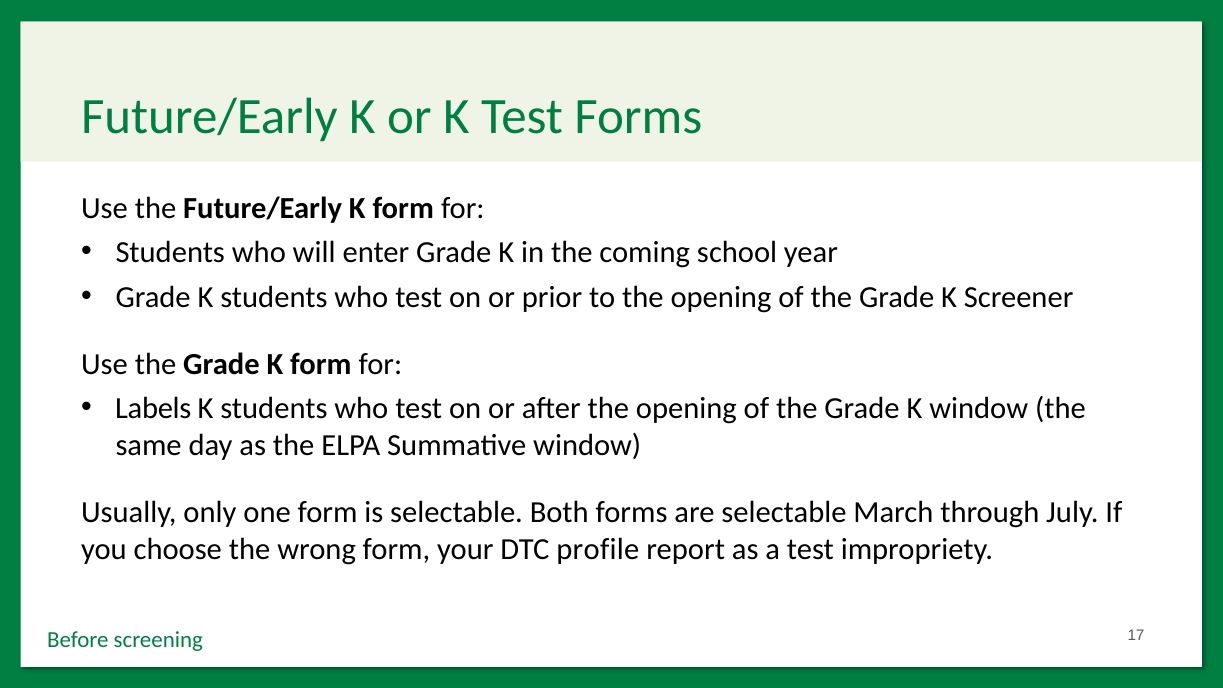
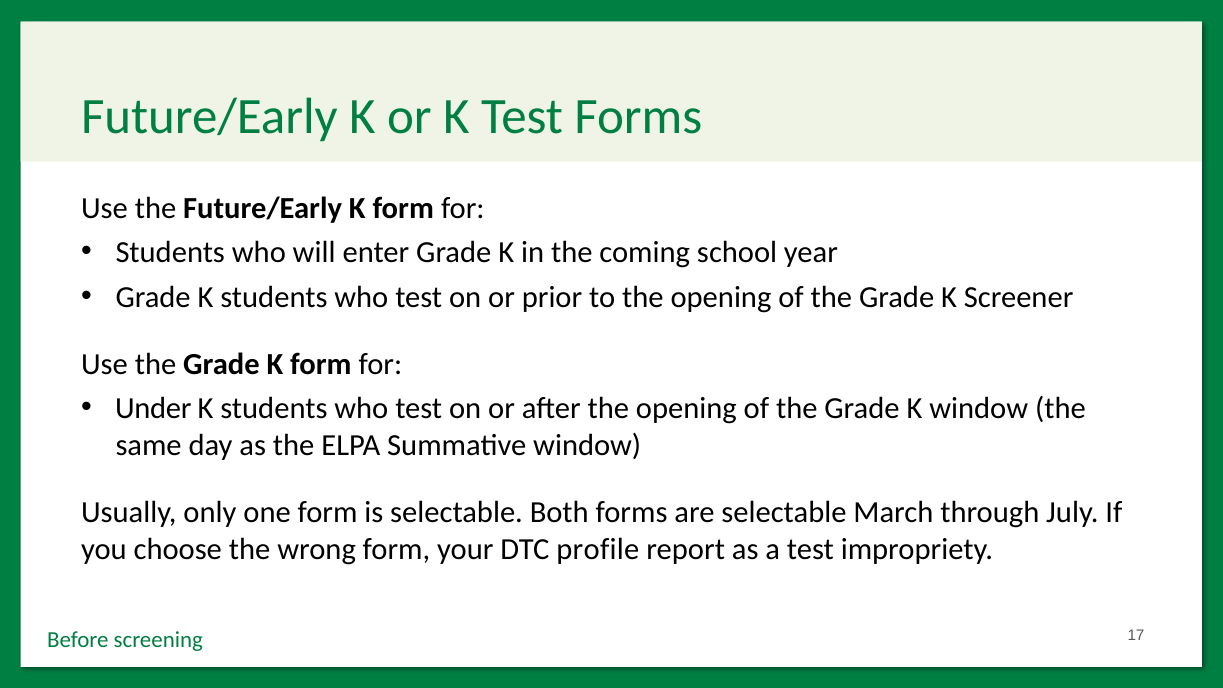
Labels: Labels -> Under
